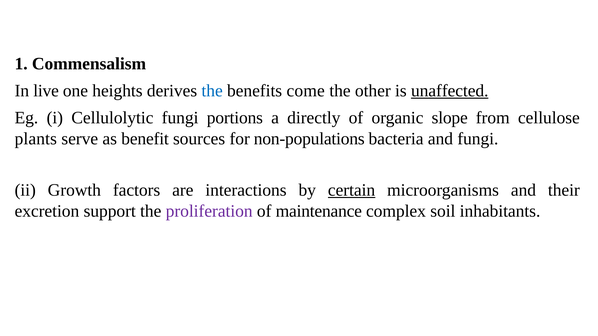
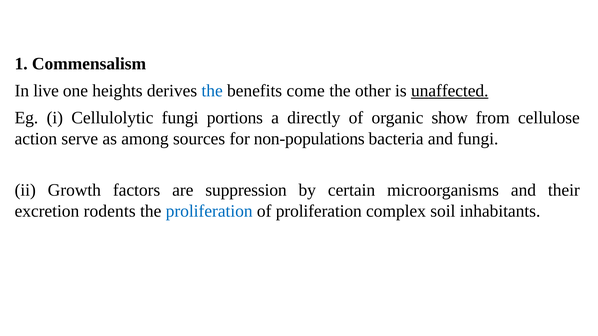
slope: slope -> show
plants: plants -> action
benefit: benefit -> among
interactions: interactions -> suppression
certain underline: present -> none
support: support -> rodents
proliferation at (209, 211) colour: purple -> blue
of maintenance: maintenance -> proliferation
